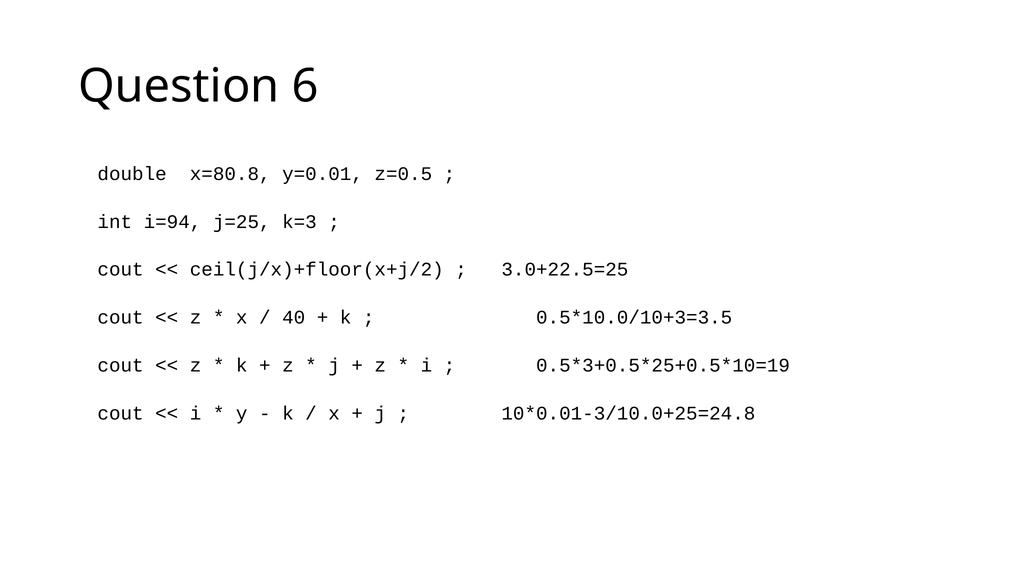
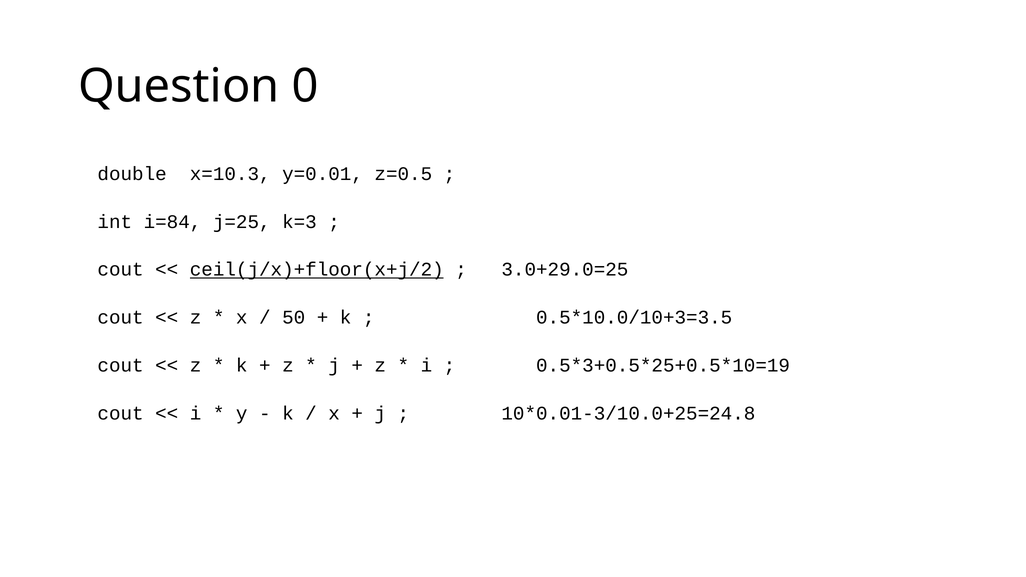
6: 6 -> 0
x=80.8: x=80.8 -> x=10.3
i=94: i=94 -> i=84
ceil(j/x)+floor(x+j/2 underline: none -> present
3.0+22.5=25: 3.0+22.5=25 -> 3.0+29.0=25
40: 40 -> 50
